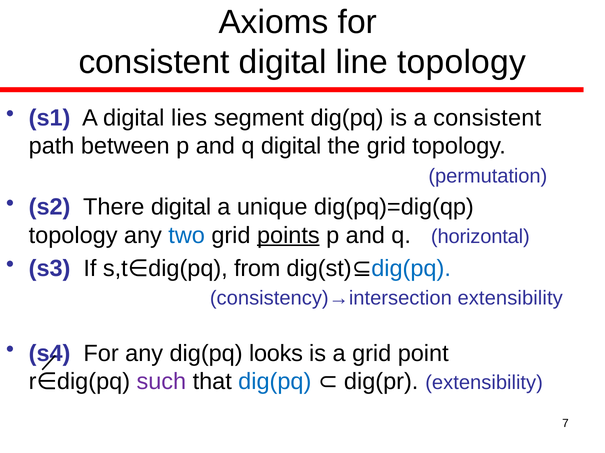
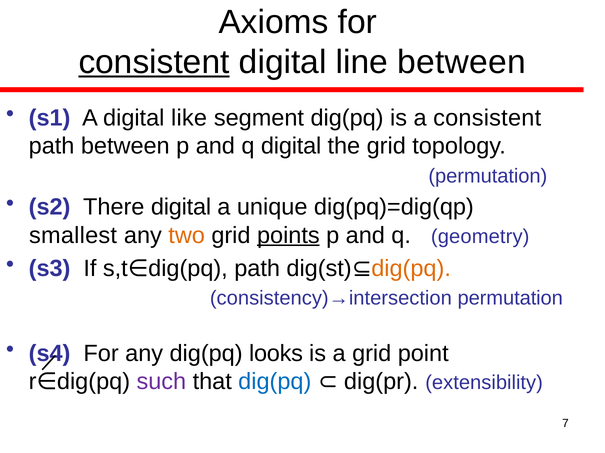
consistent at (154, 62) underline: none -> present
line topology: topology -> between
lies: lies -> like
topology at (73, 236): topology -> smallest
two colour: blue -> orange
horizontal: horizontal -> geometry
dig(pq from: from -> path
dig(pq at (411, 269) colour: blue -> orange
consistency)→intersection extensibility: extensibility -> permutation
